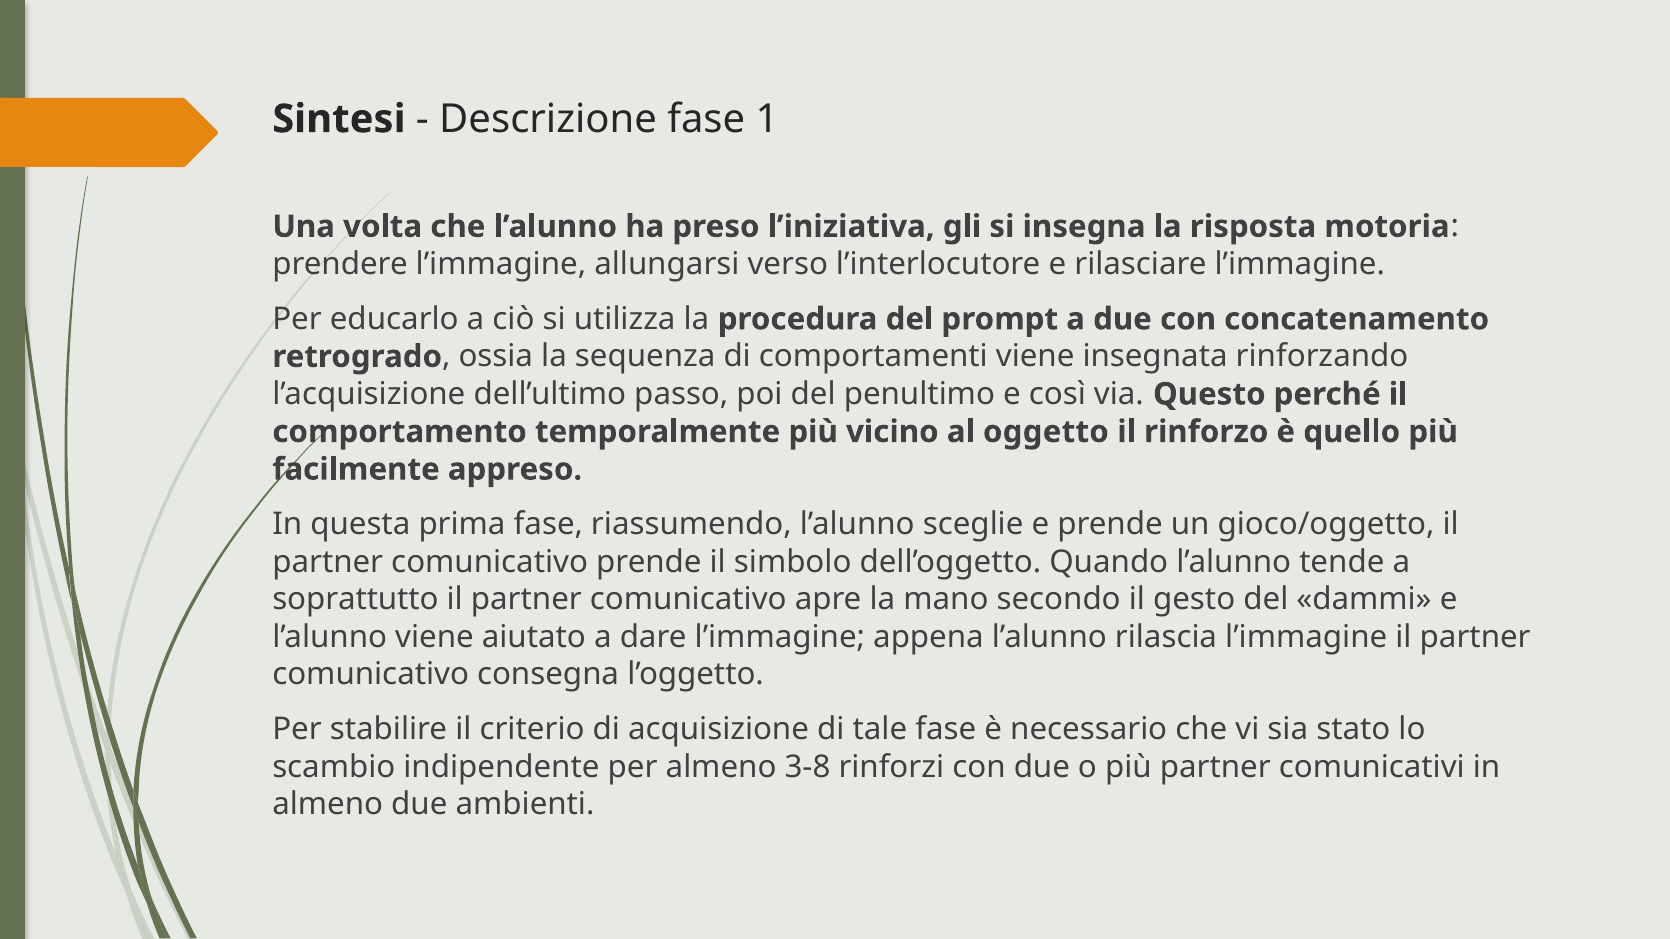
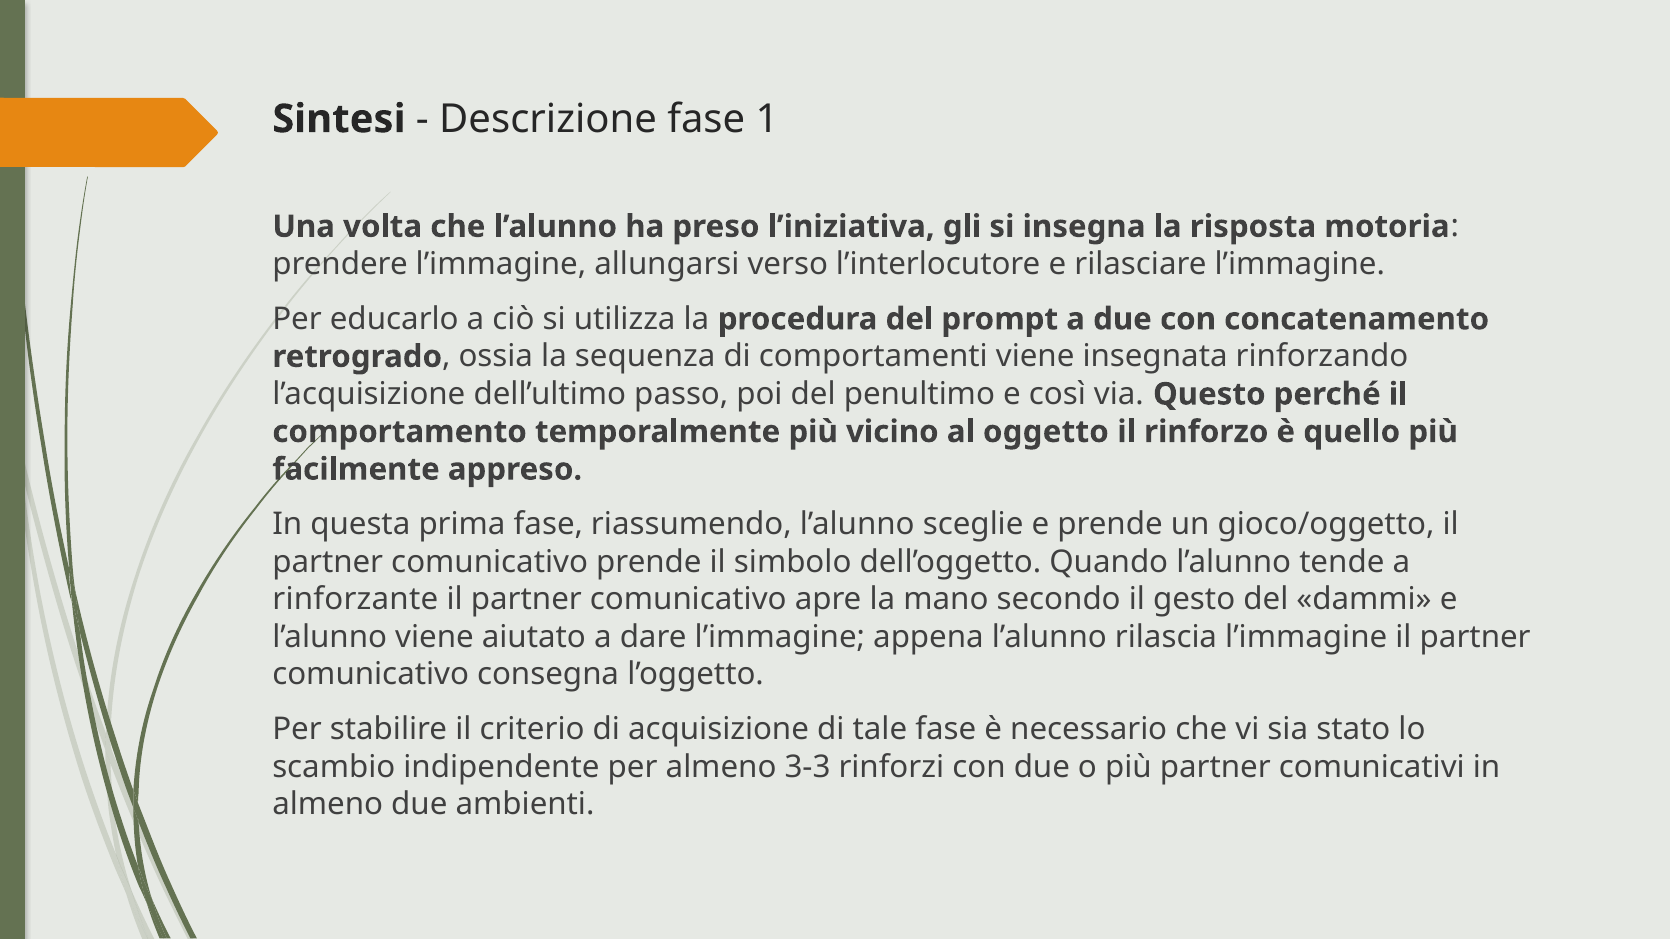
soprattutto: soprattutto -> rinforzante
3-8: 3-8 -> 3-3
